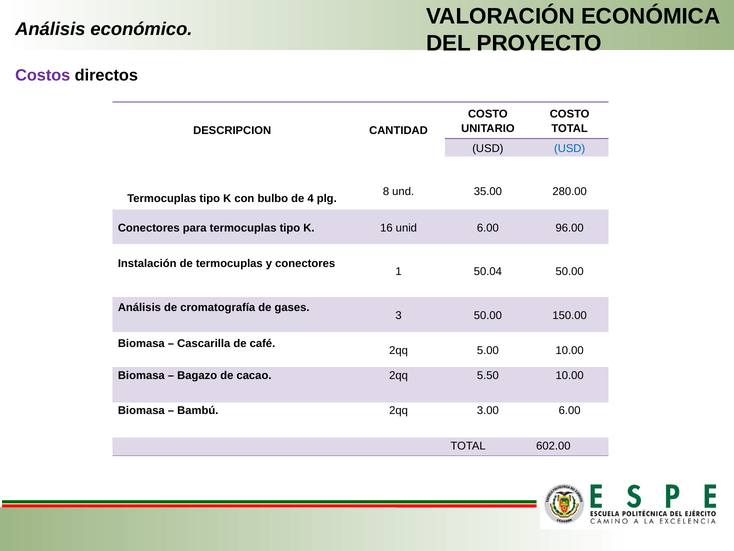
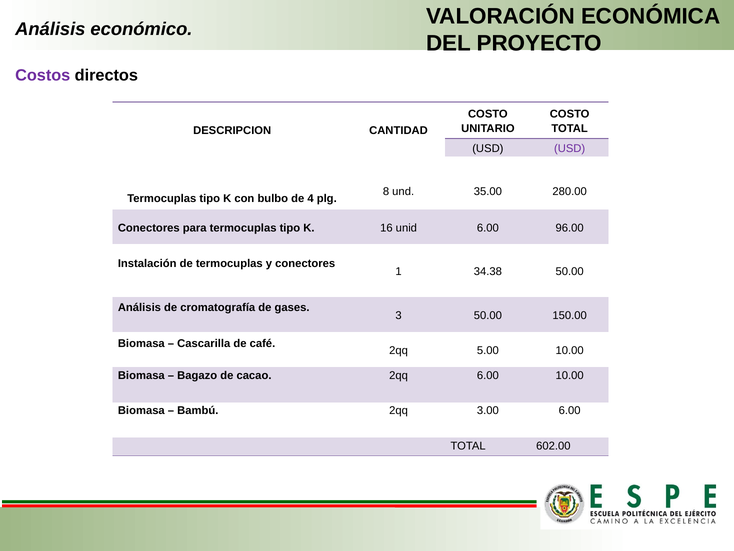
USD at (570, 149) colour: blue -> purple
50.04: 50.04 -> 34.38
2qq 5.50: 5.50 -> 6.00
